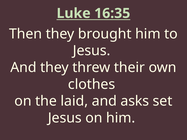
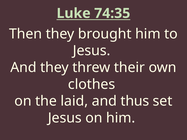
16:35: 16:35 -> 74:35
asks: asks -> thus
